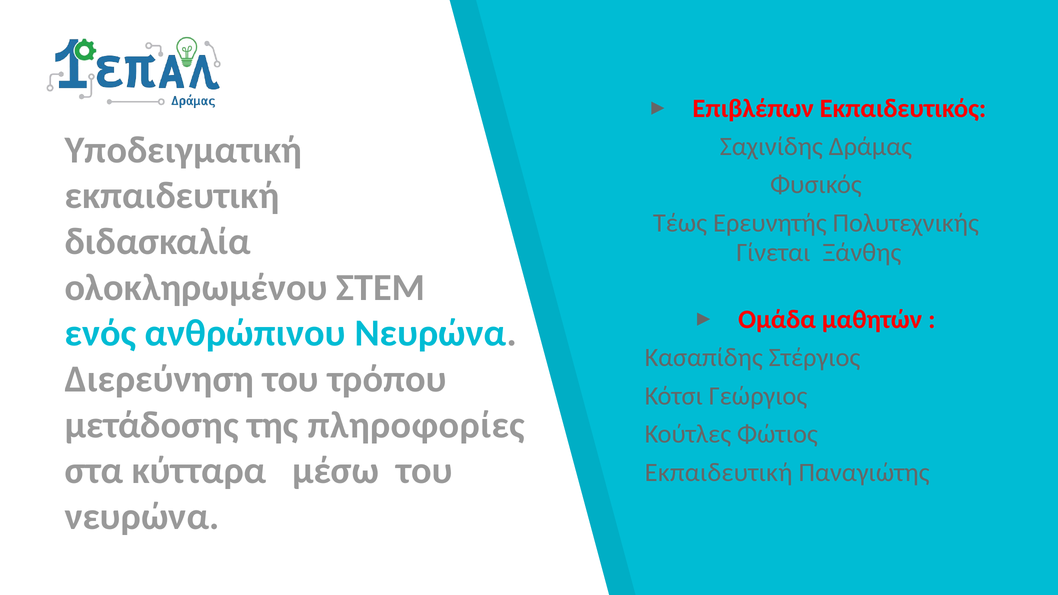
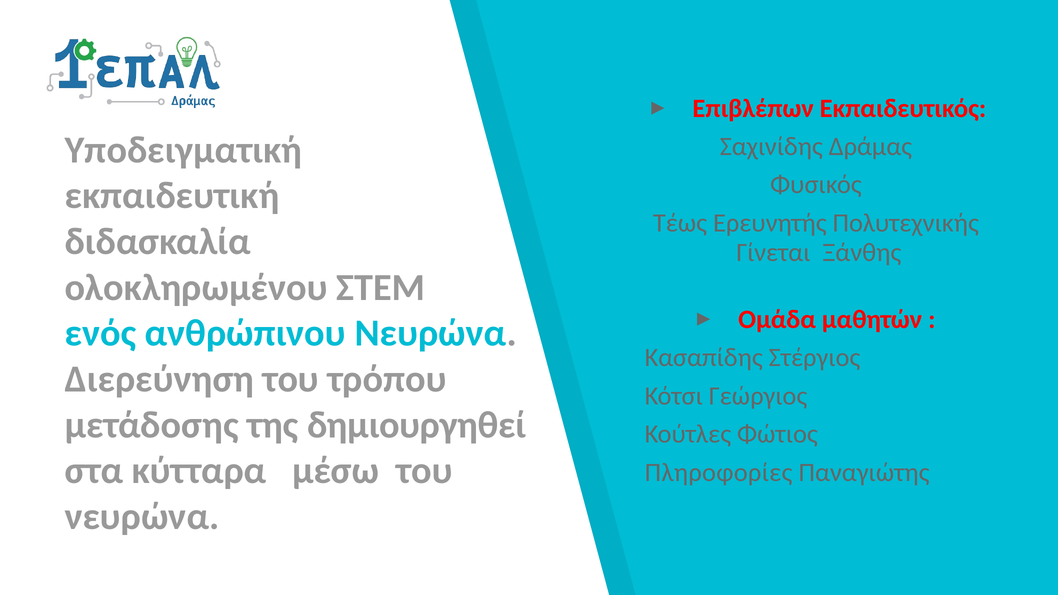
πληροφορίες: πληροφορίες -> δημιουργηθεί
Εκπαιδευτική at (719, 472): Εκπαιδευτική -> Πληροφορίες
